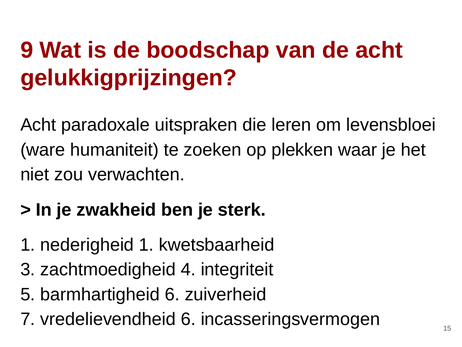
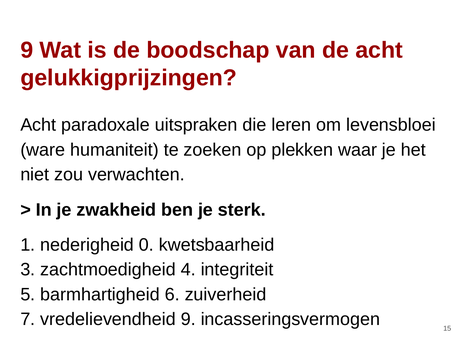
nederigheid 1: 1 -> 0
vredelievendheid 6: 6 -> 9
